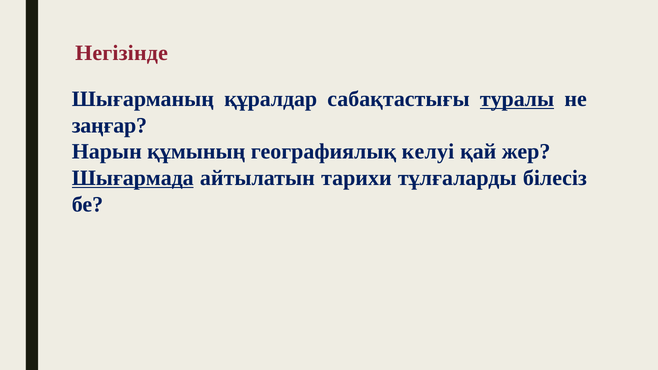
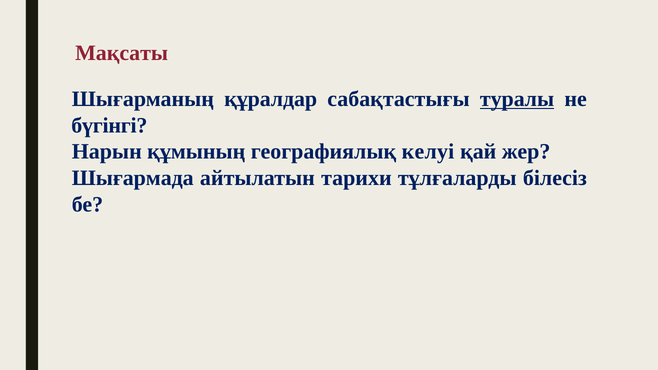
Негізінде: Негізінде -> Мақсаты
заңғар: заңғар -> бүгінгі
Шығармада underline: present -> none
